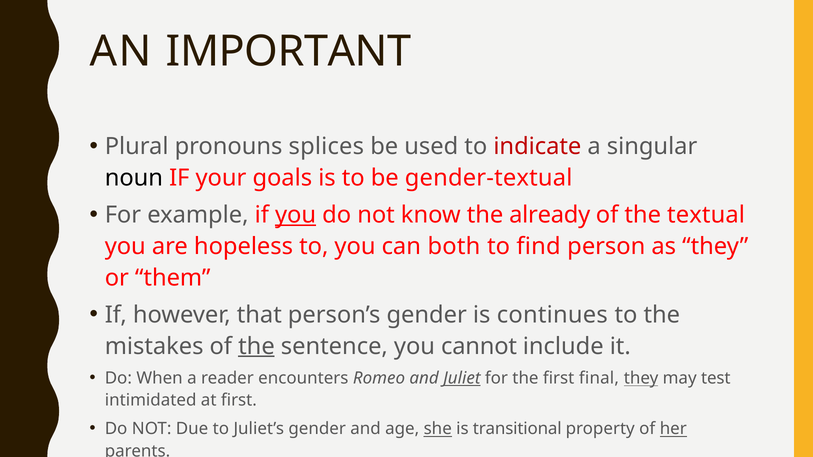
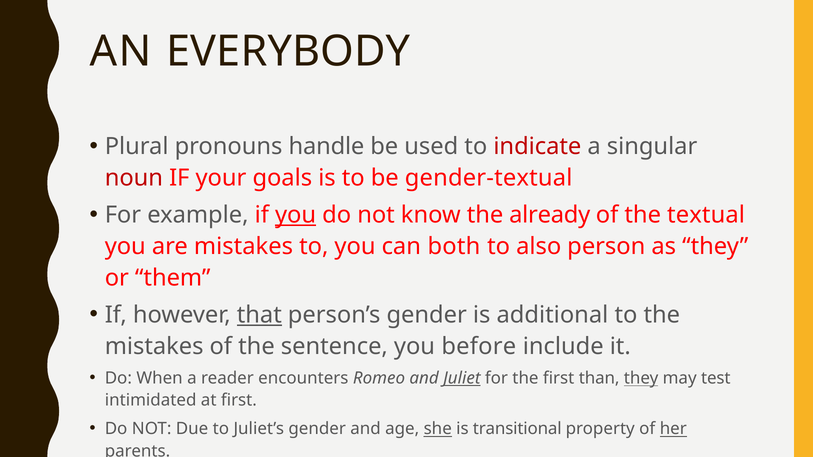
IMPORTANT: IMPORTANT -> EVERYBODY
splices: splices -> handle
noun colour: black -> red
are hopeless: hopeless -> mistakes
find: find -> also
that underline: none -> present
continues: continues -> additional
the at (256, 346) underline: present -> none
cannot: cannot -> before
final: final -> than
